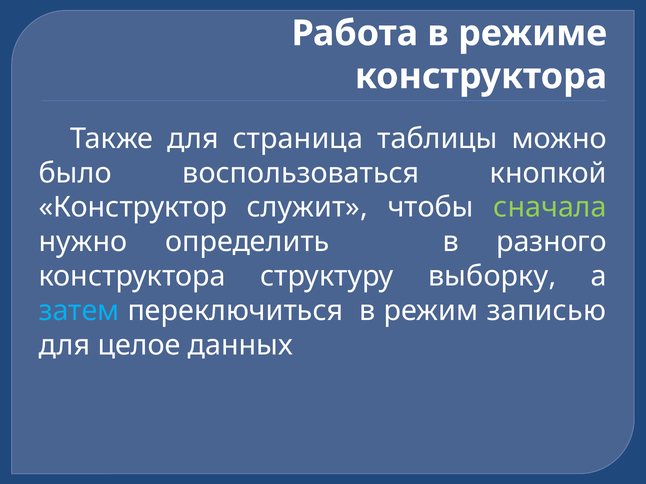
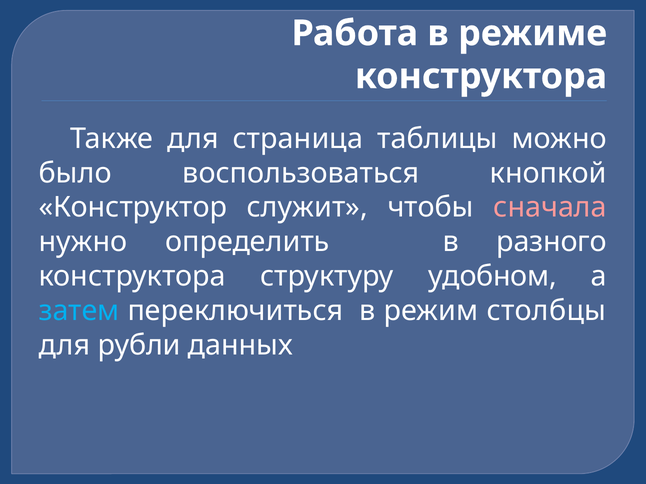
сначала colour: light green -> pink
выборку: выборку -> удобном
записью: записью -> столбцы
целое: целое -> рубли
